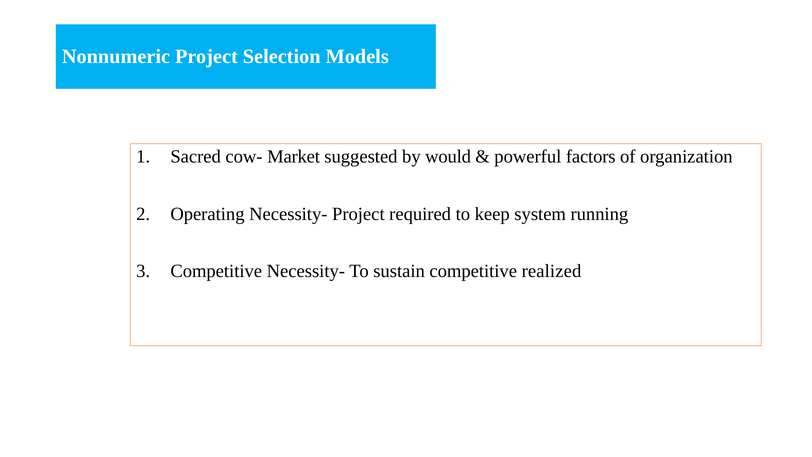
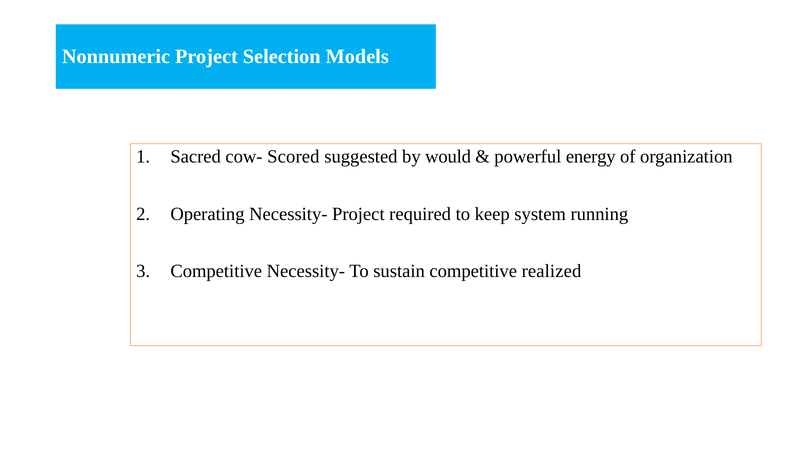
Market: Market -> Scored
factors: factors -> energy
